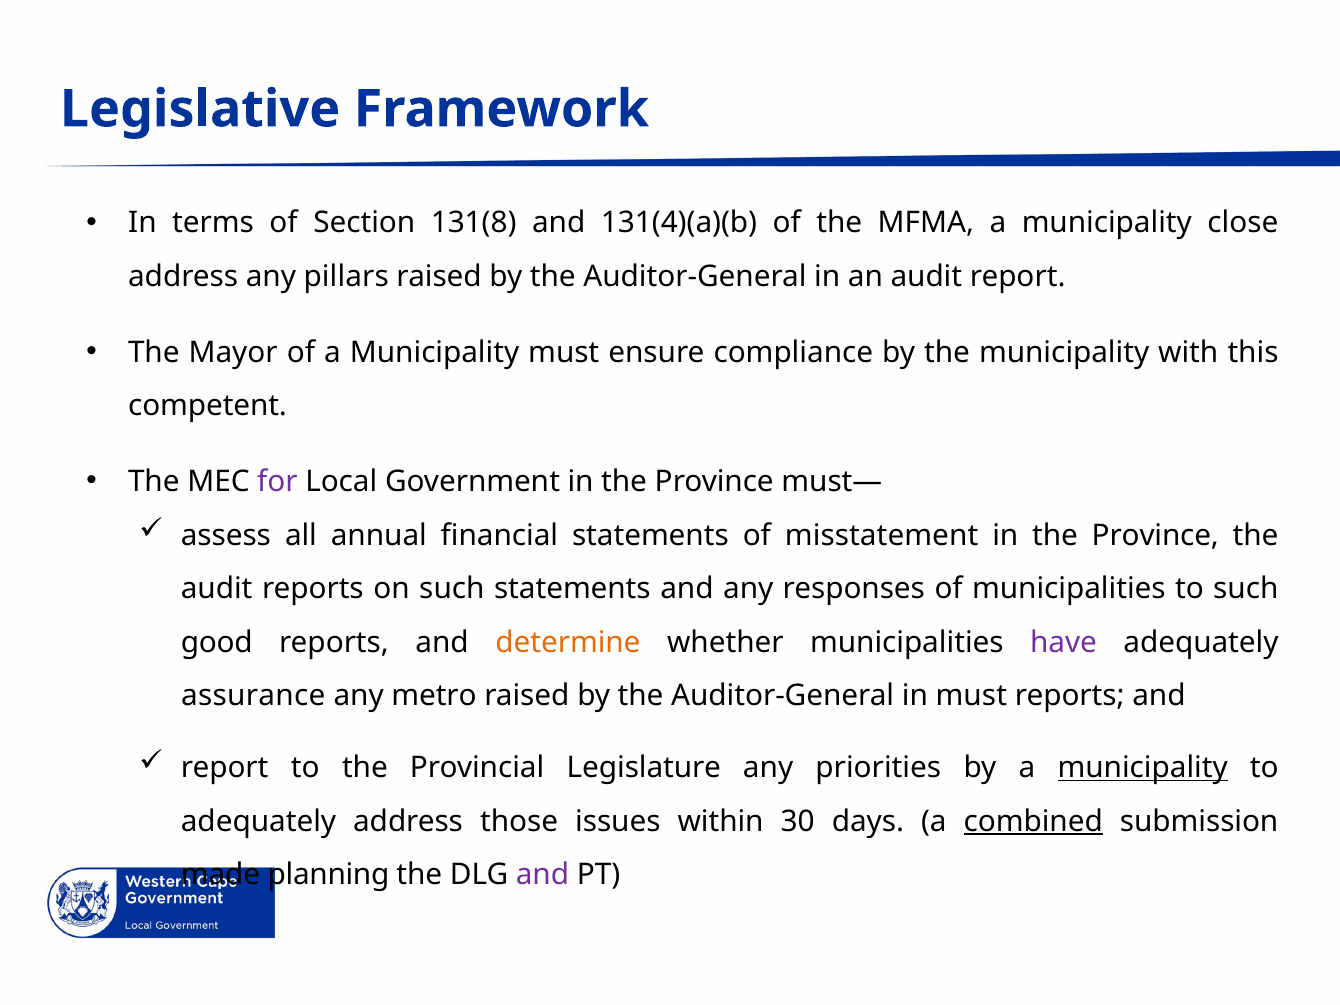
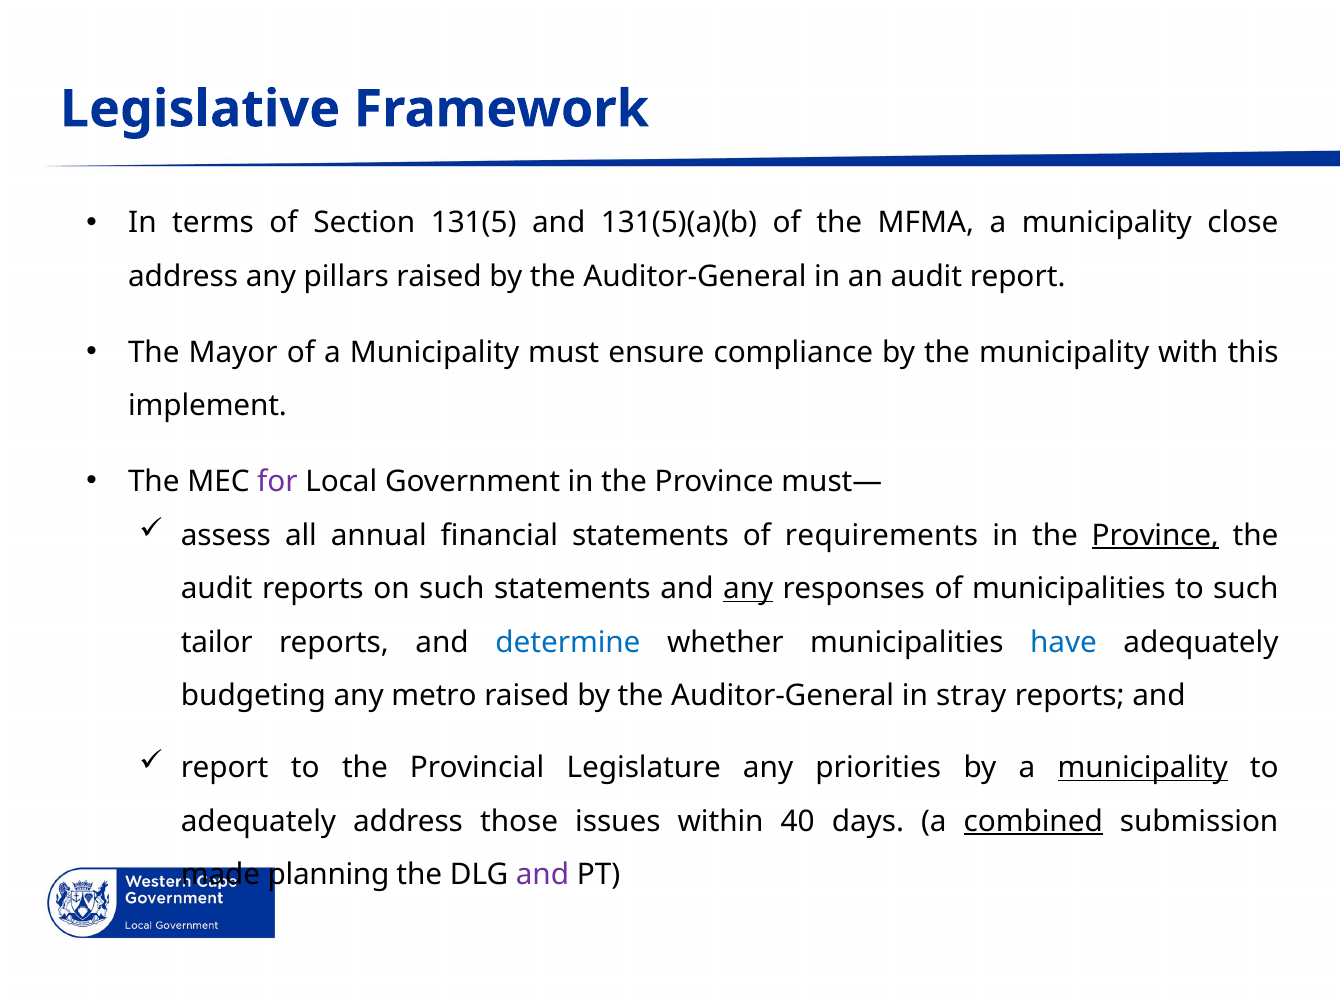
131(8: 131(8 -> 131(5
131(4)(a)(b: 131(4)(a)(b -> 131(5)(a)(b
competent: competent -> implement
misstatement: misstatement -> requirements
Province at (1155, 535) underline: none -> present
any at (748, 589) underline: none -> present
good: good -> tailor
determine colour: orange -> blue
have colour: purple -> blue
assurance: assurance -> budgeting
in must: must -> stray
30: 30 -> 40
